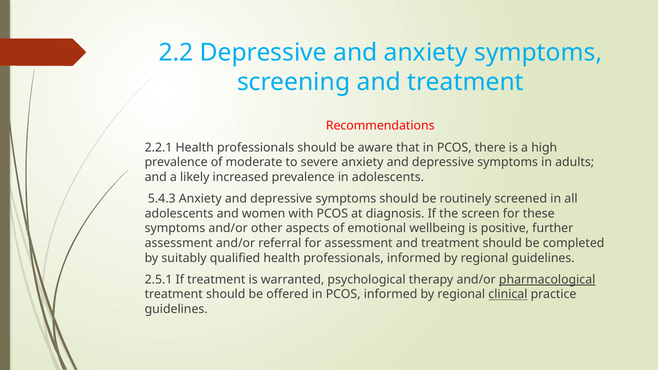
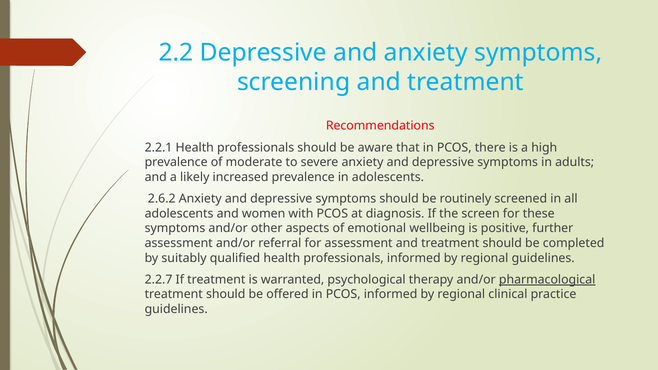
5.4.3: 5.4.3 -> 2.6.2
2.5.1: 2.5.1 -> 2.2.7
clinical underline: present -> none
